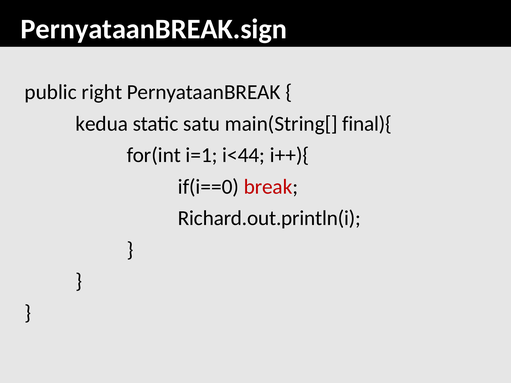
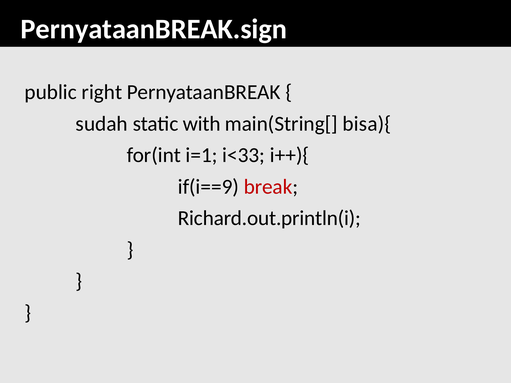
kedua: kedua -> sudah
satu: satu -> with
final){: final){ -> bisa){
i<44: i<44 -> i<33
if(i==0: if(i==0 -> if(i==9
